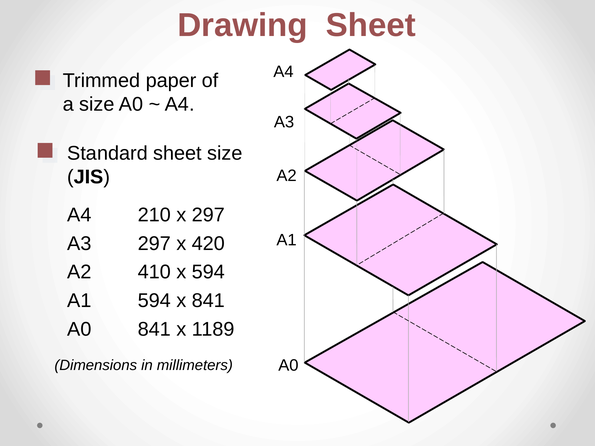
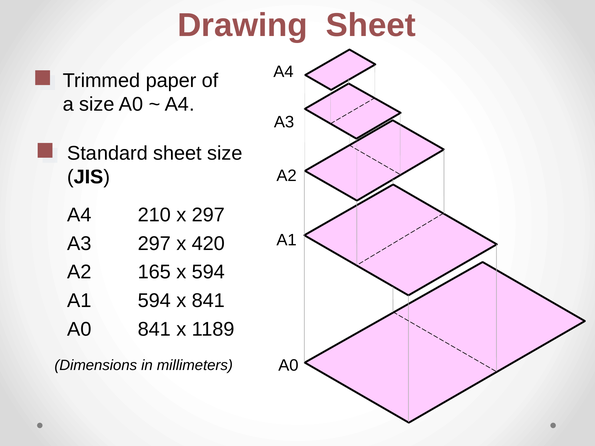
410: 410 -> 165
